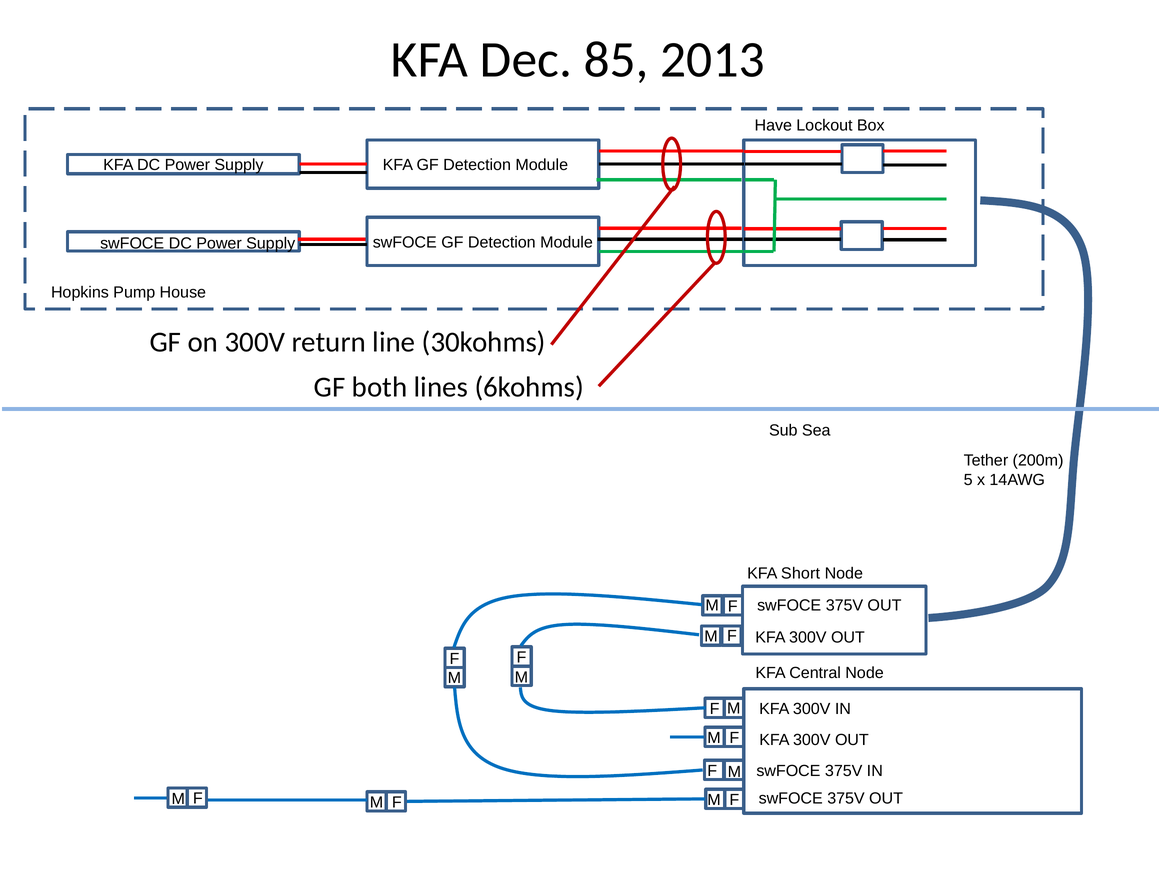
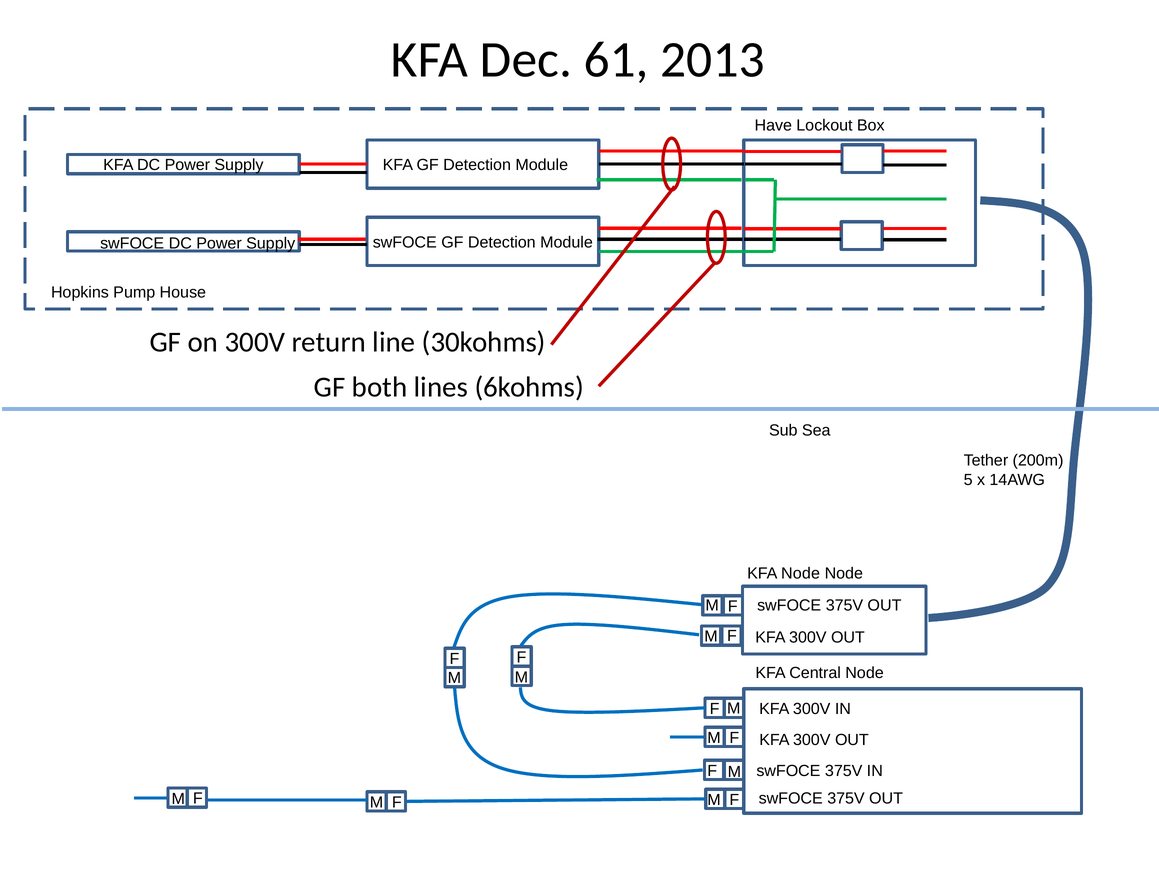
85: 85 -> 61
KFA Short: Short -> Node
